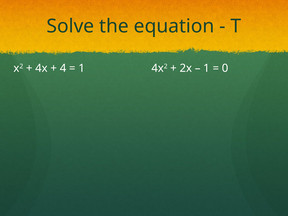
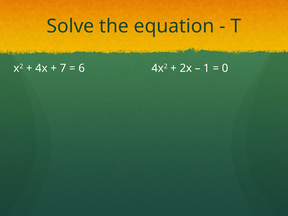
4: 4 -> 7
1 at (82, 68): 1 -> 6
